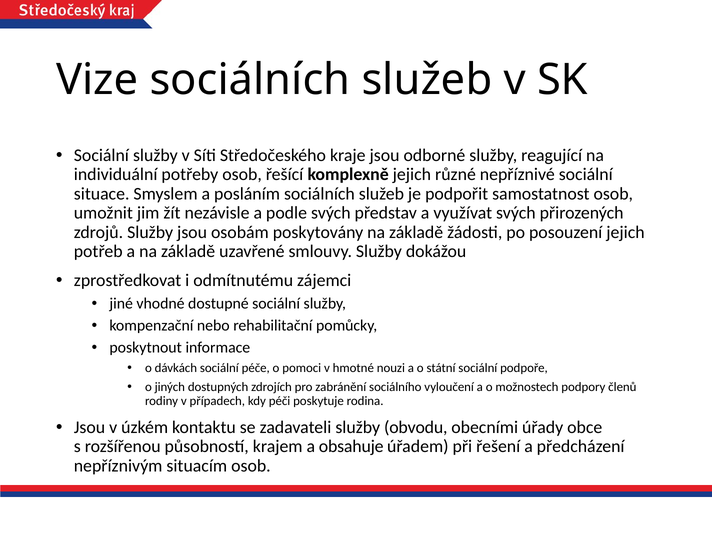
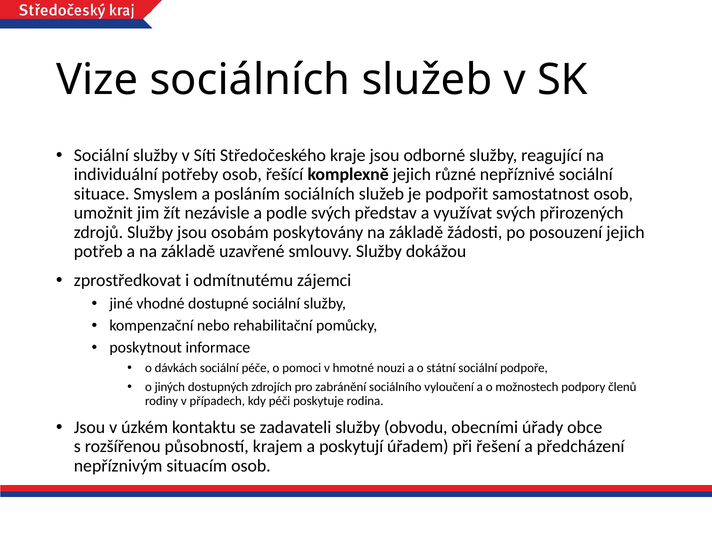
obsahuje: obsahuje -> poskytují
